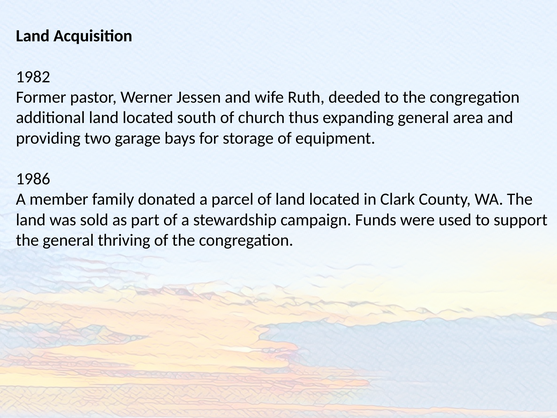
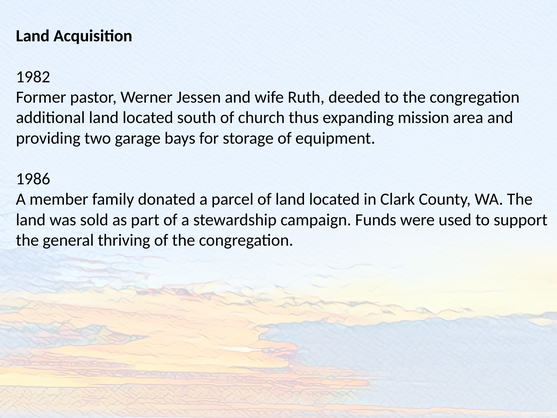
expanding general: general -> mission
